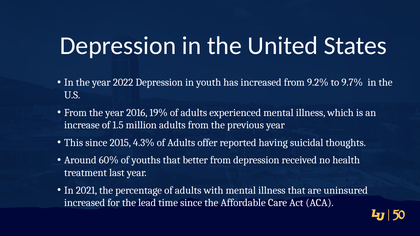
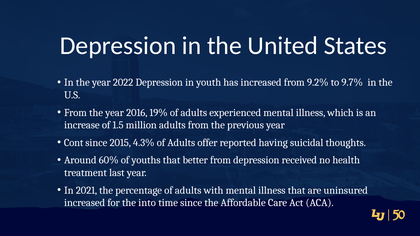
This: This -> Cont
lead: lead -> into
